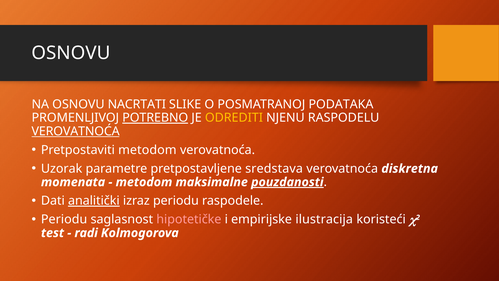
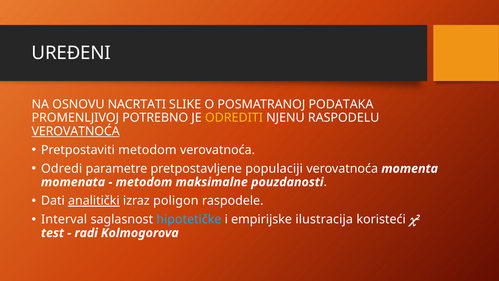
OSNOVU at (71, 53): OSNOVU -> UREĐENI
POTREBNO underline: present -> none
Uzorak: Uzorak -> Odredi
sredstava: sredstava -> populaciji
diskretna: diskretna -> momenta
pouzdanosti underline: present -> none
izraz periodu: periodu -> poligon
Periodu at (64, 219): Periodu -> Interval
hipotetičke colour: pink -> light blue
